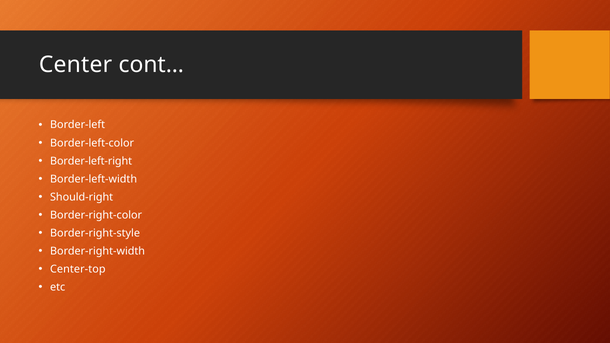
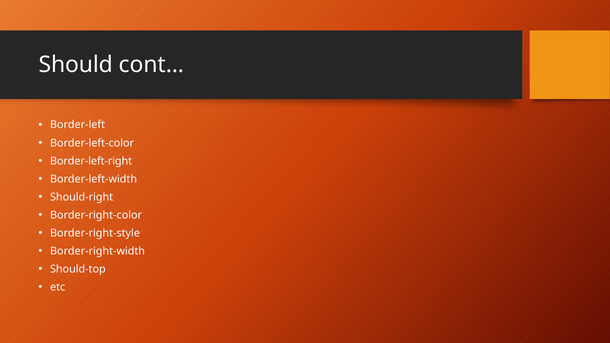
Center: Center -> Should
Center-top: Center-top -> Should-top
